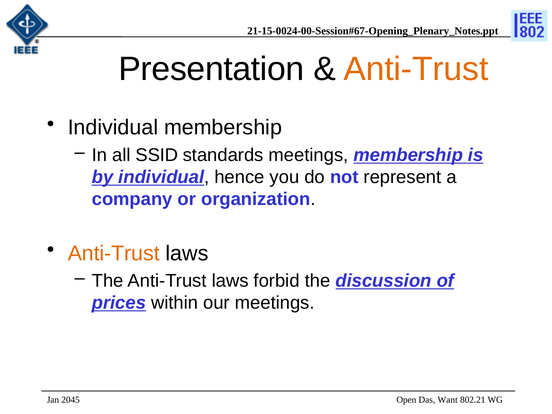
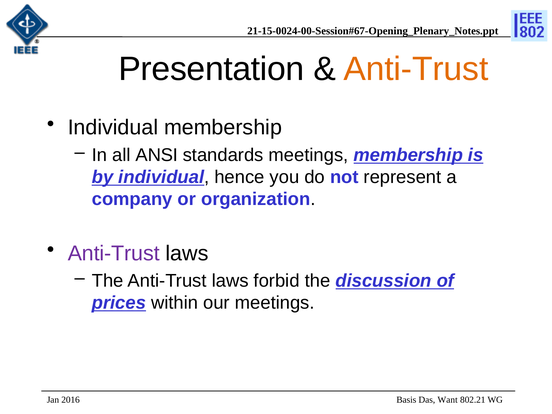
SSID: SSID -> ANSI
Anti-Trust at (114, 253) colour: orange -> purple
2045: 2045 -> 2016
Open: Open -> Basis
